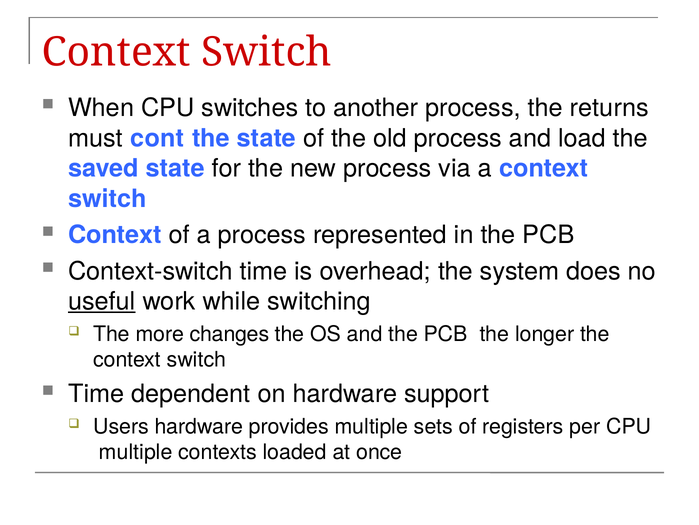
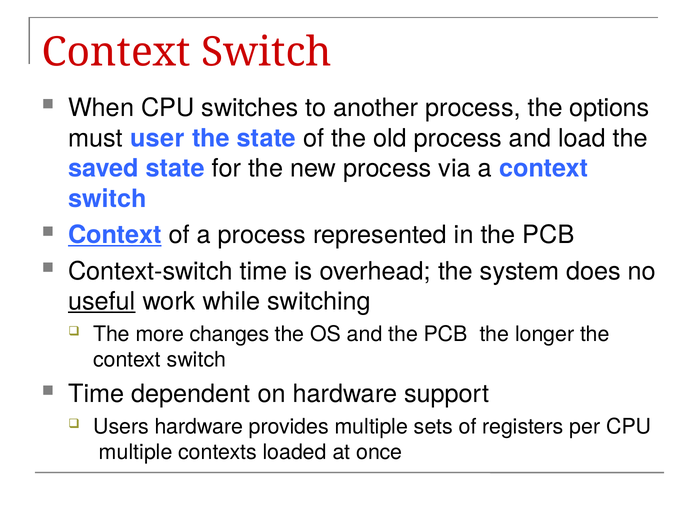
returns: returns -> options
cont: cont -> user
Context at (115, 235) underline: none -> present
